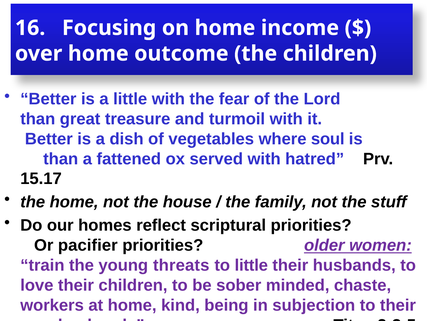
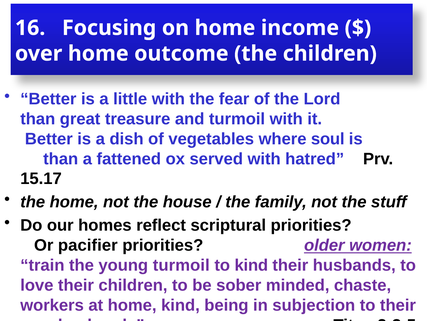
young threats: threats -> turmoil
to little: little -> kind
